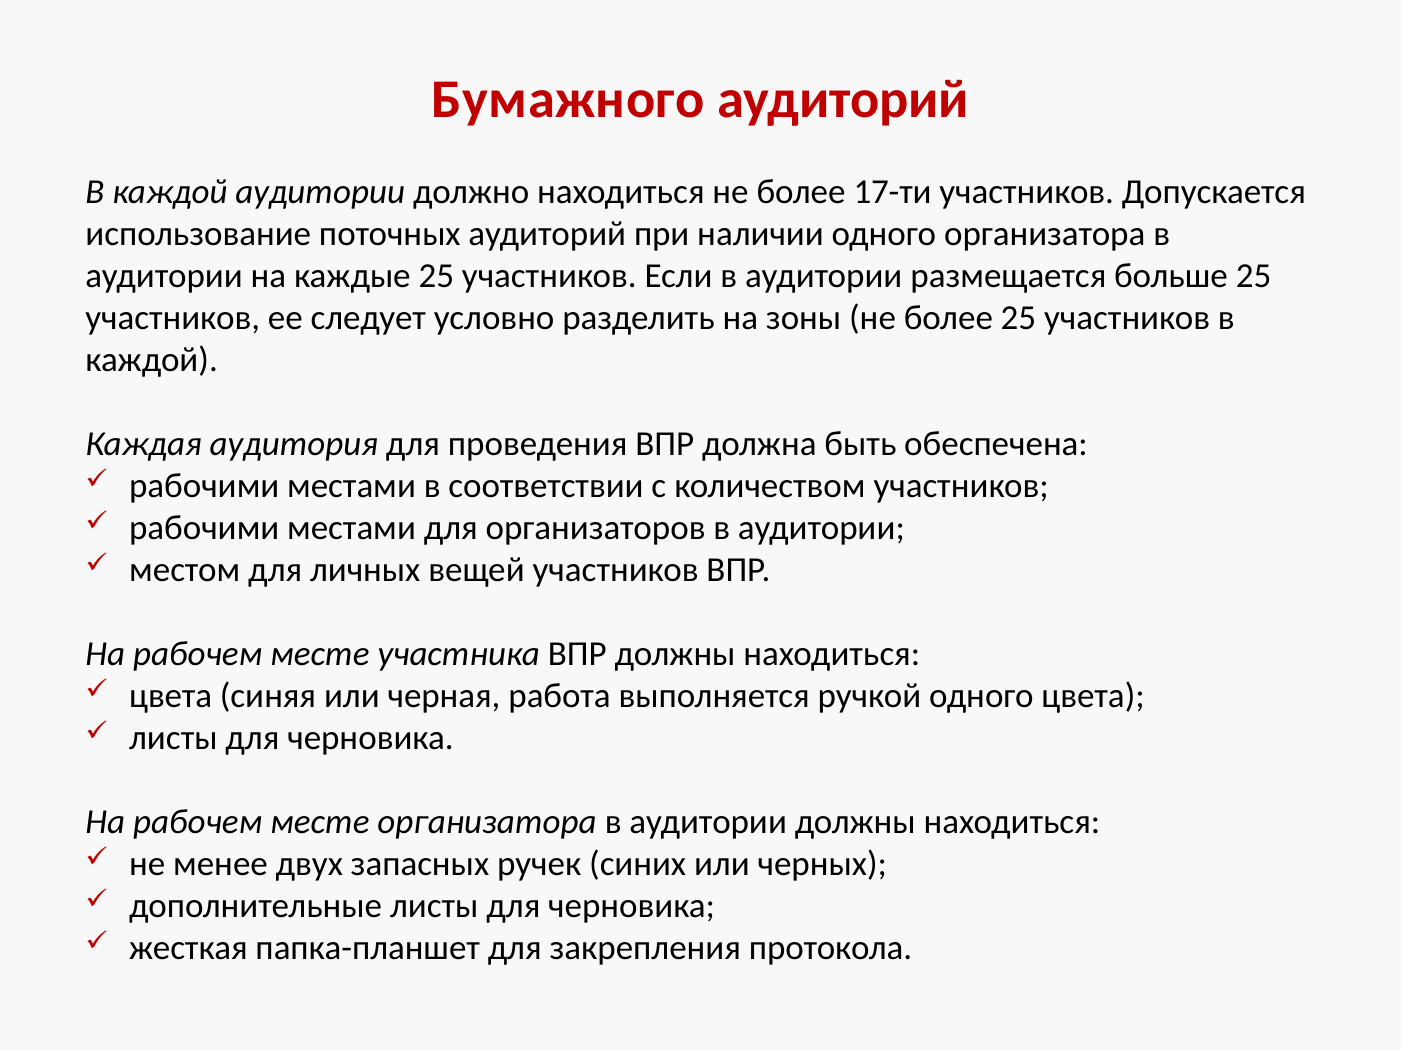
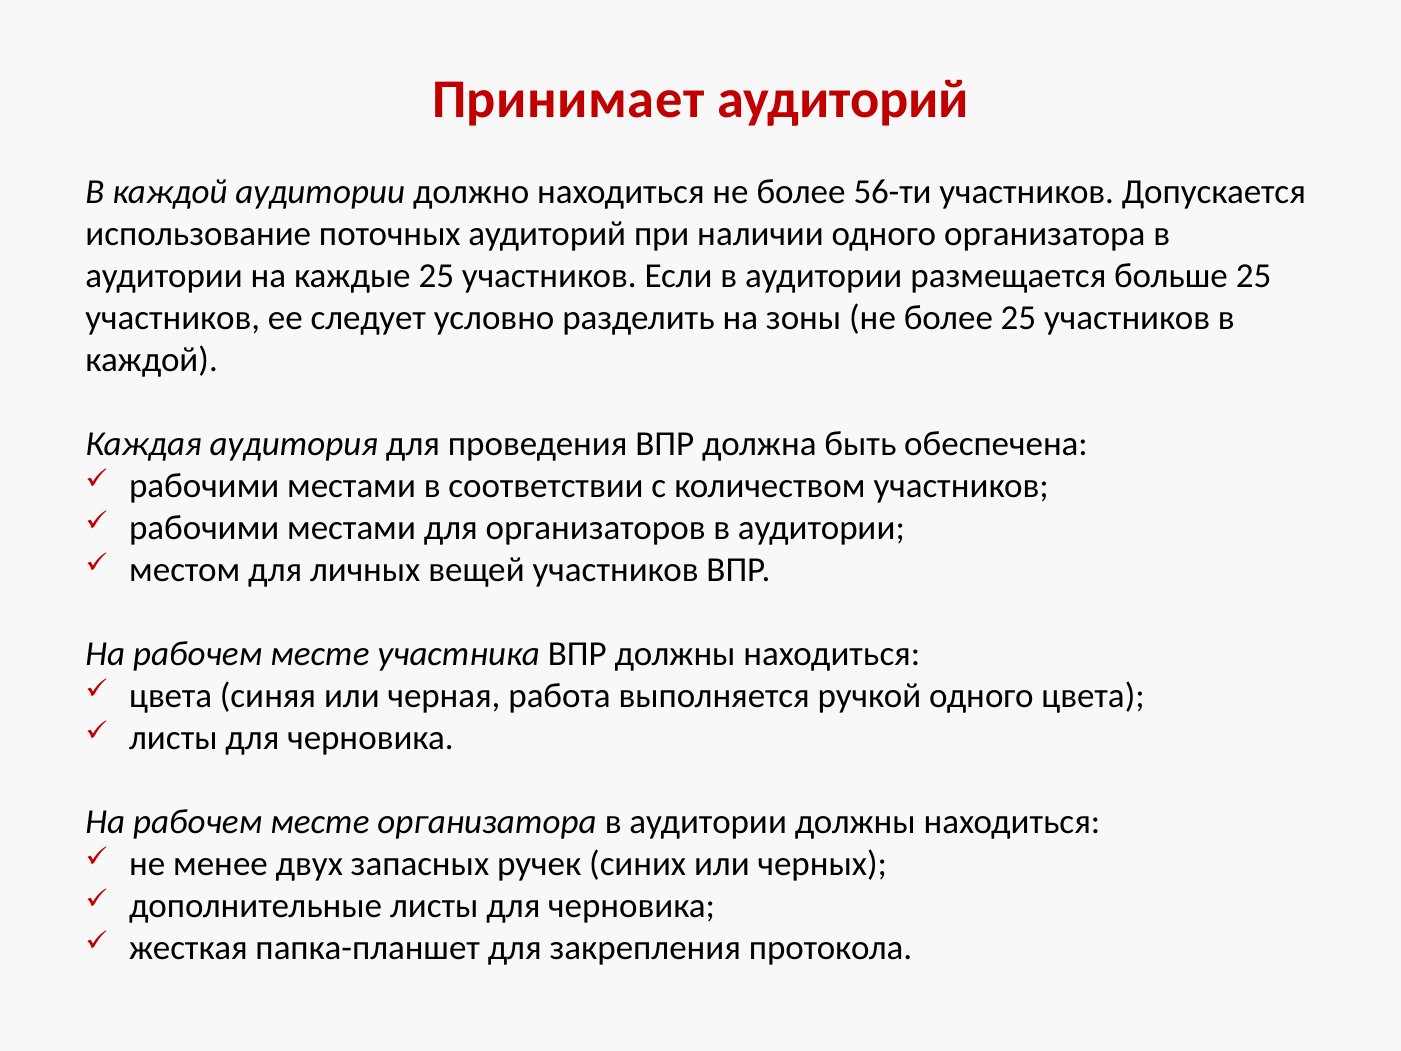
Бумажного: Бумажного -> Принимает
17-ти: 17-ти -> 56-ти
